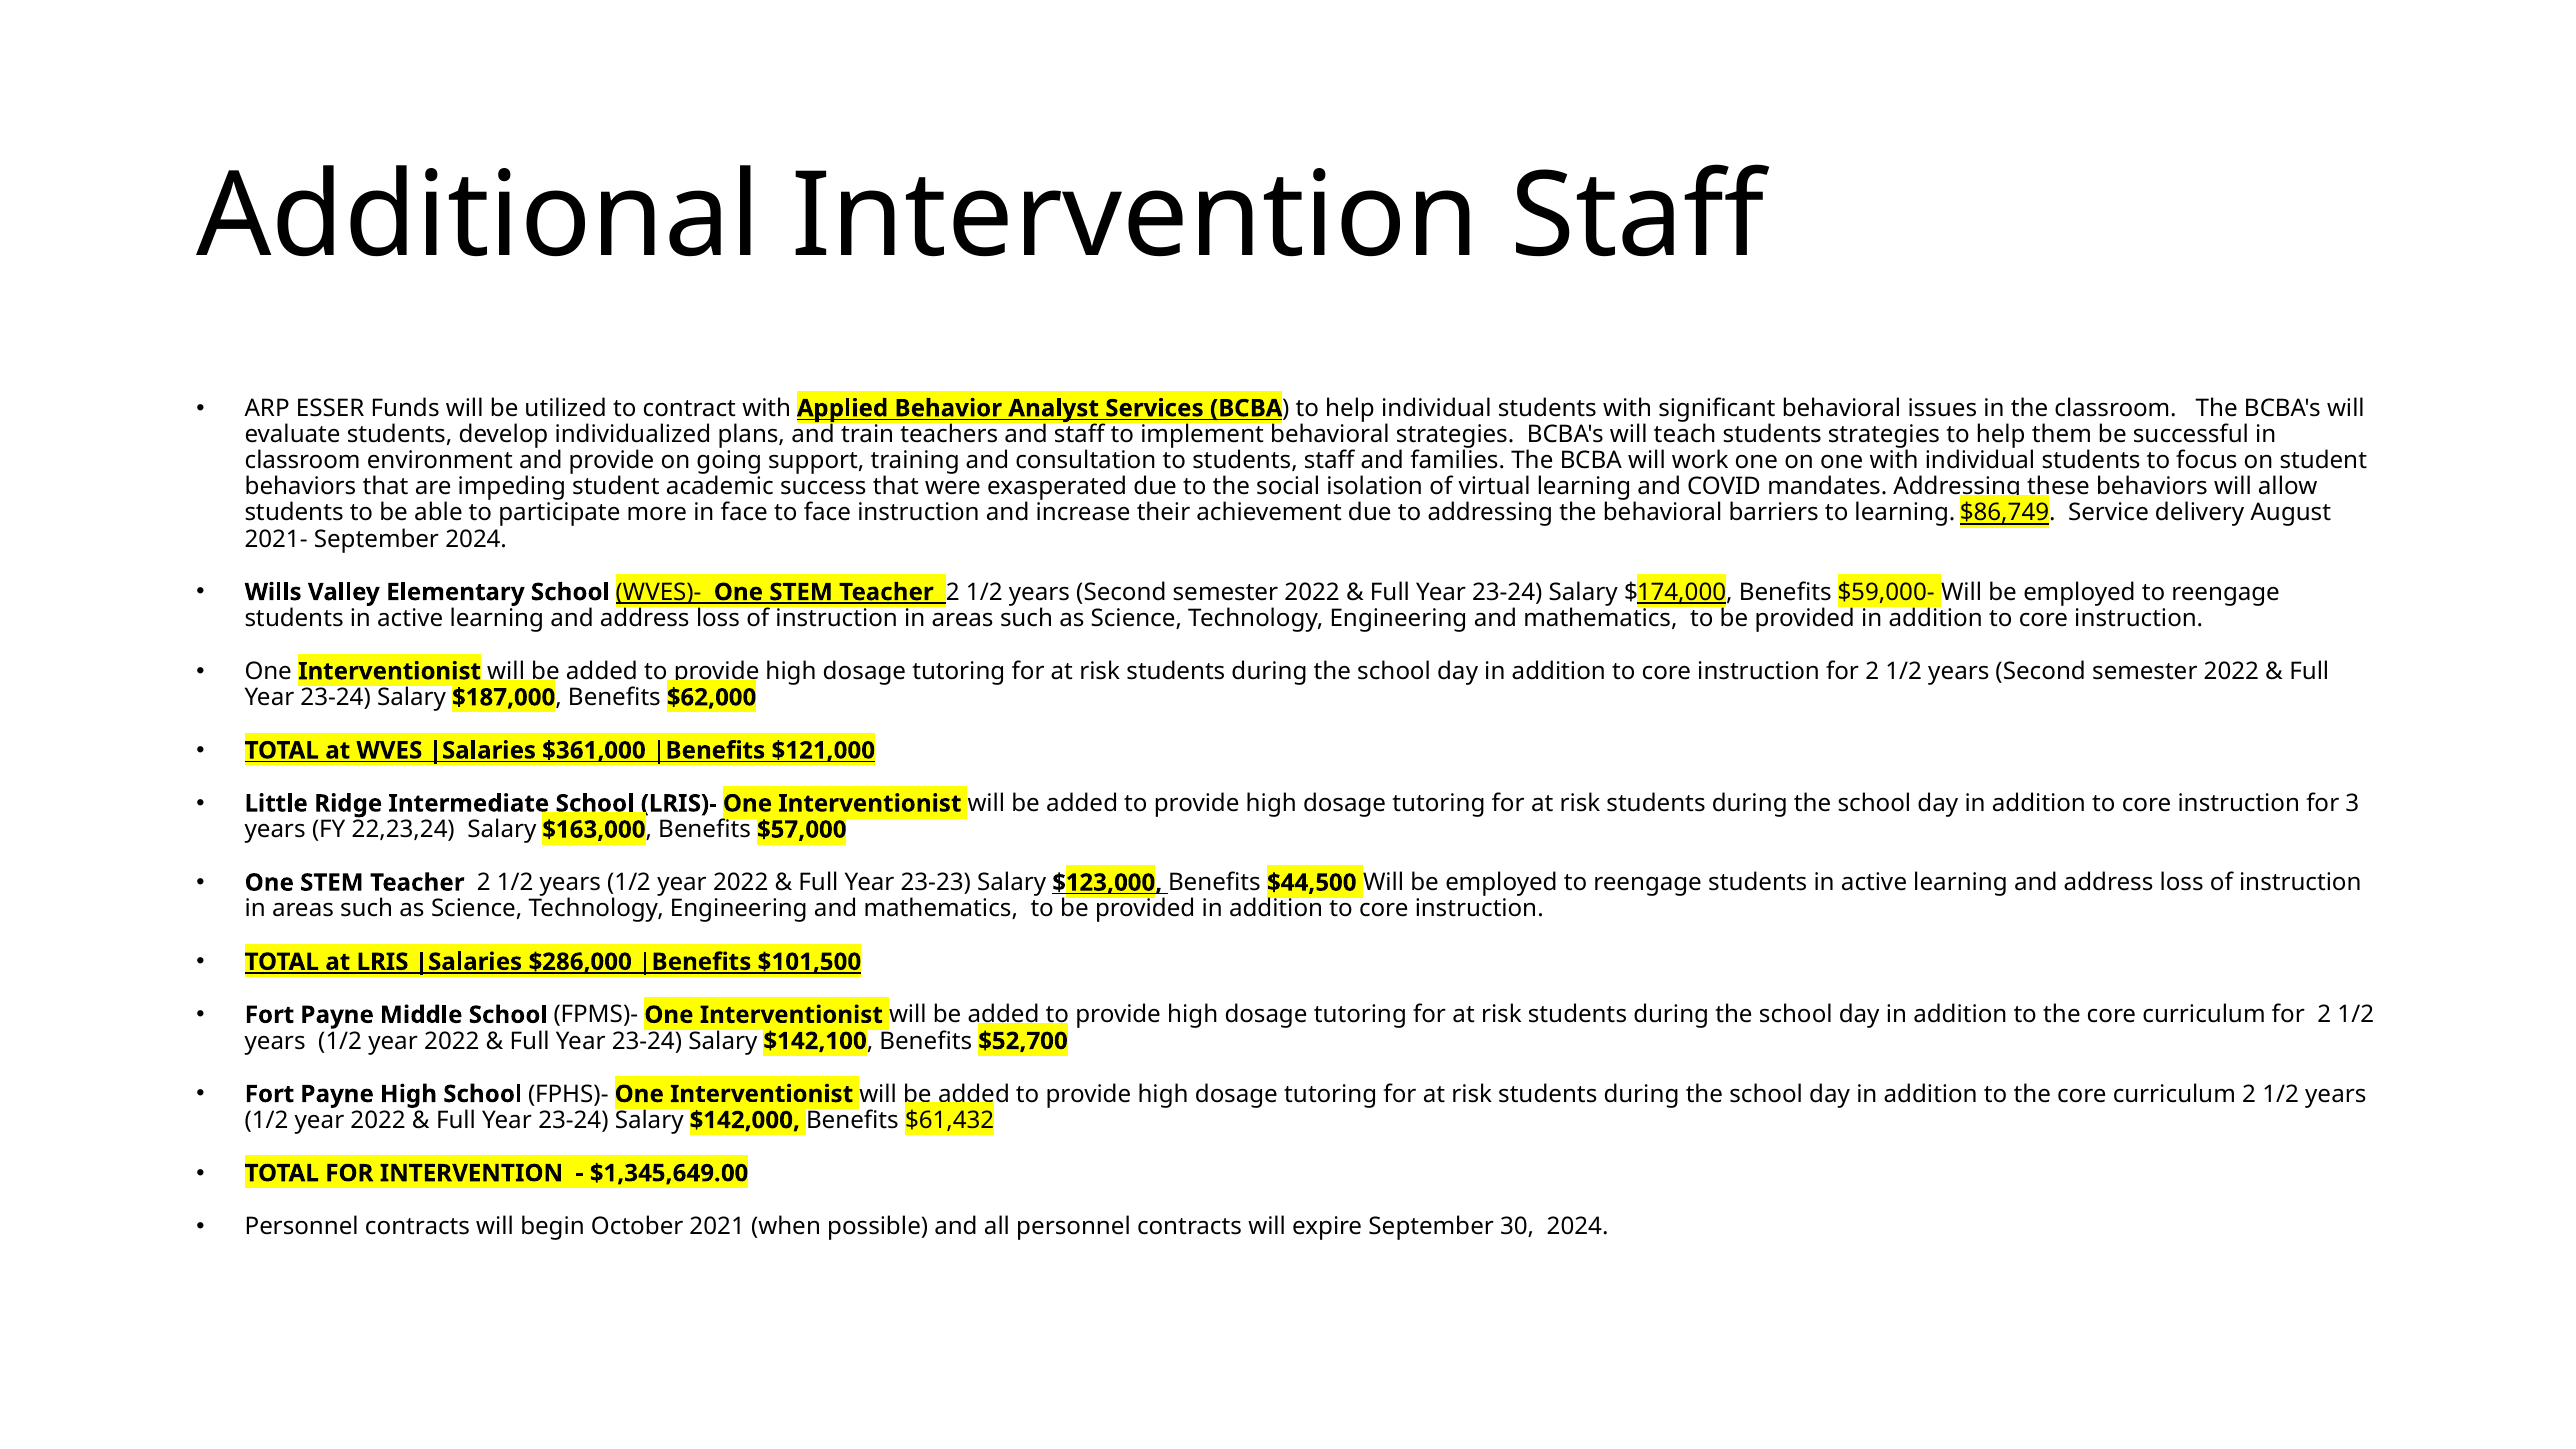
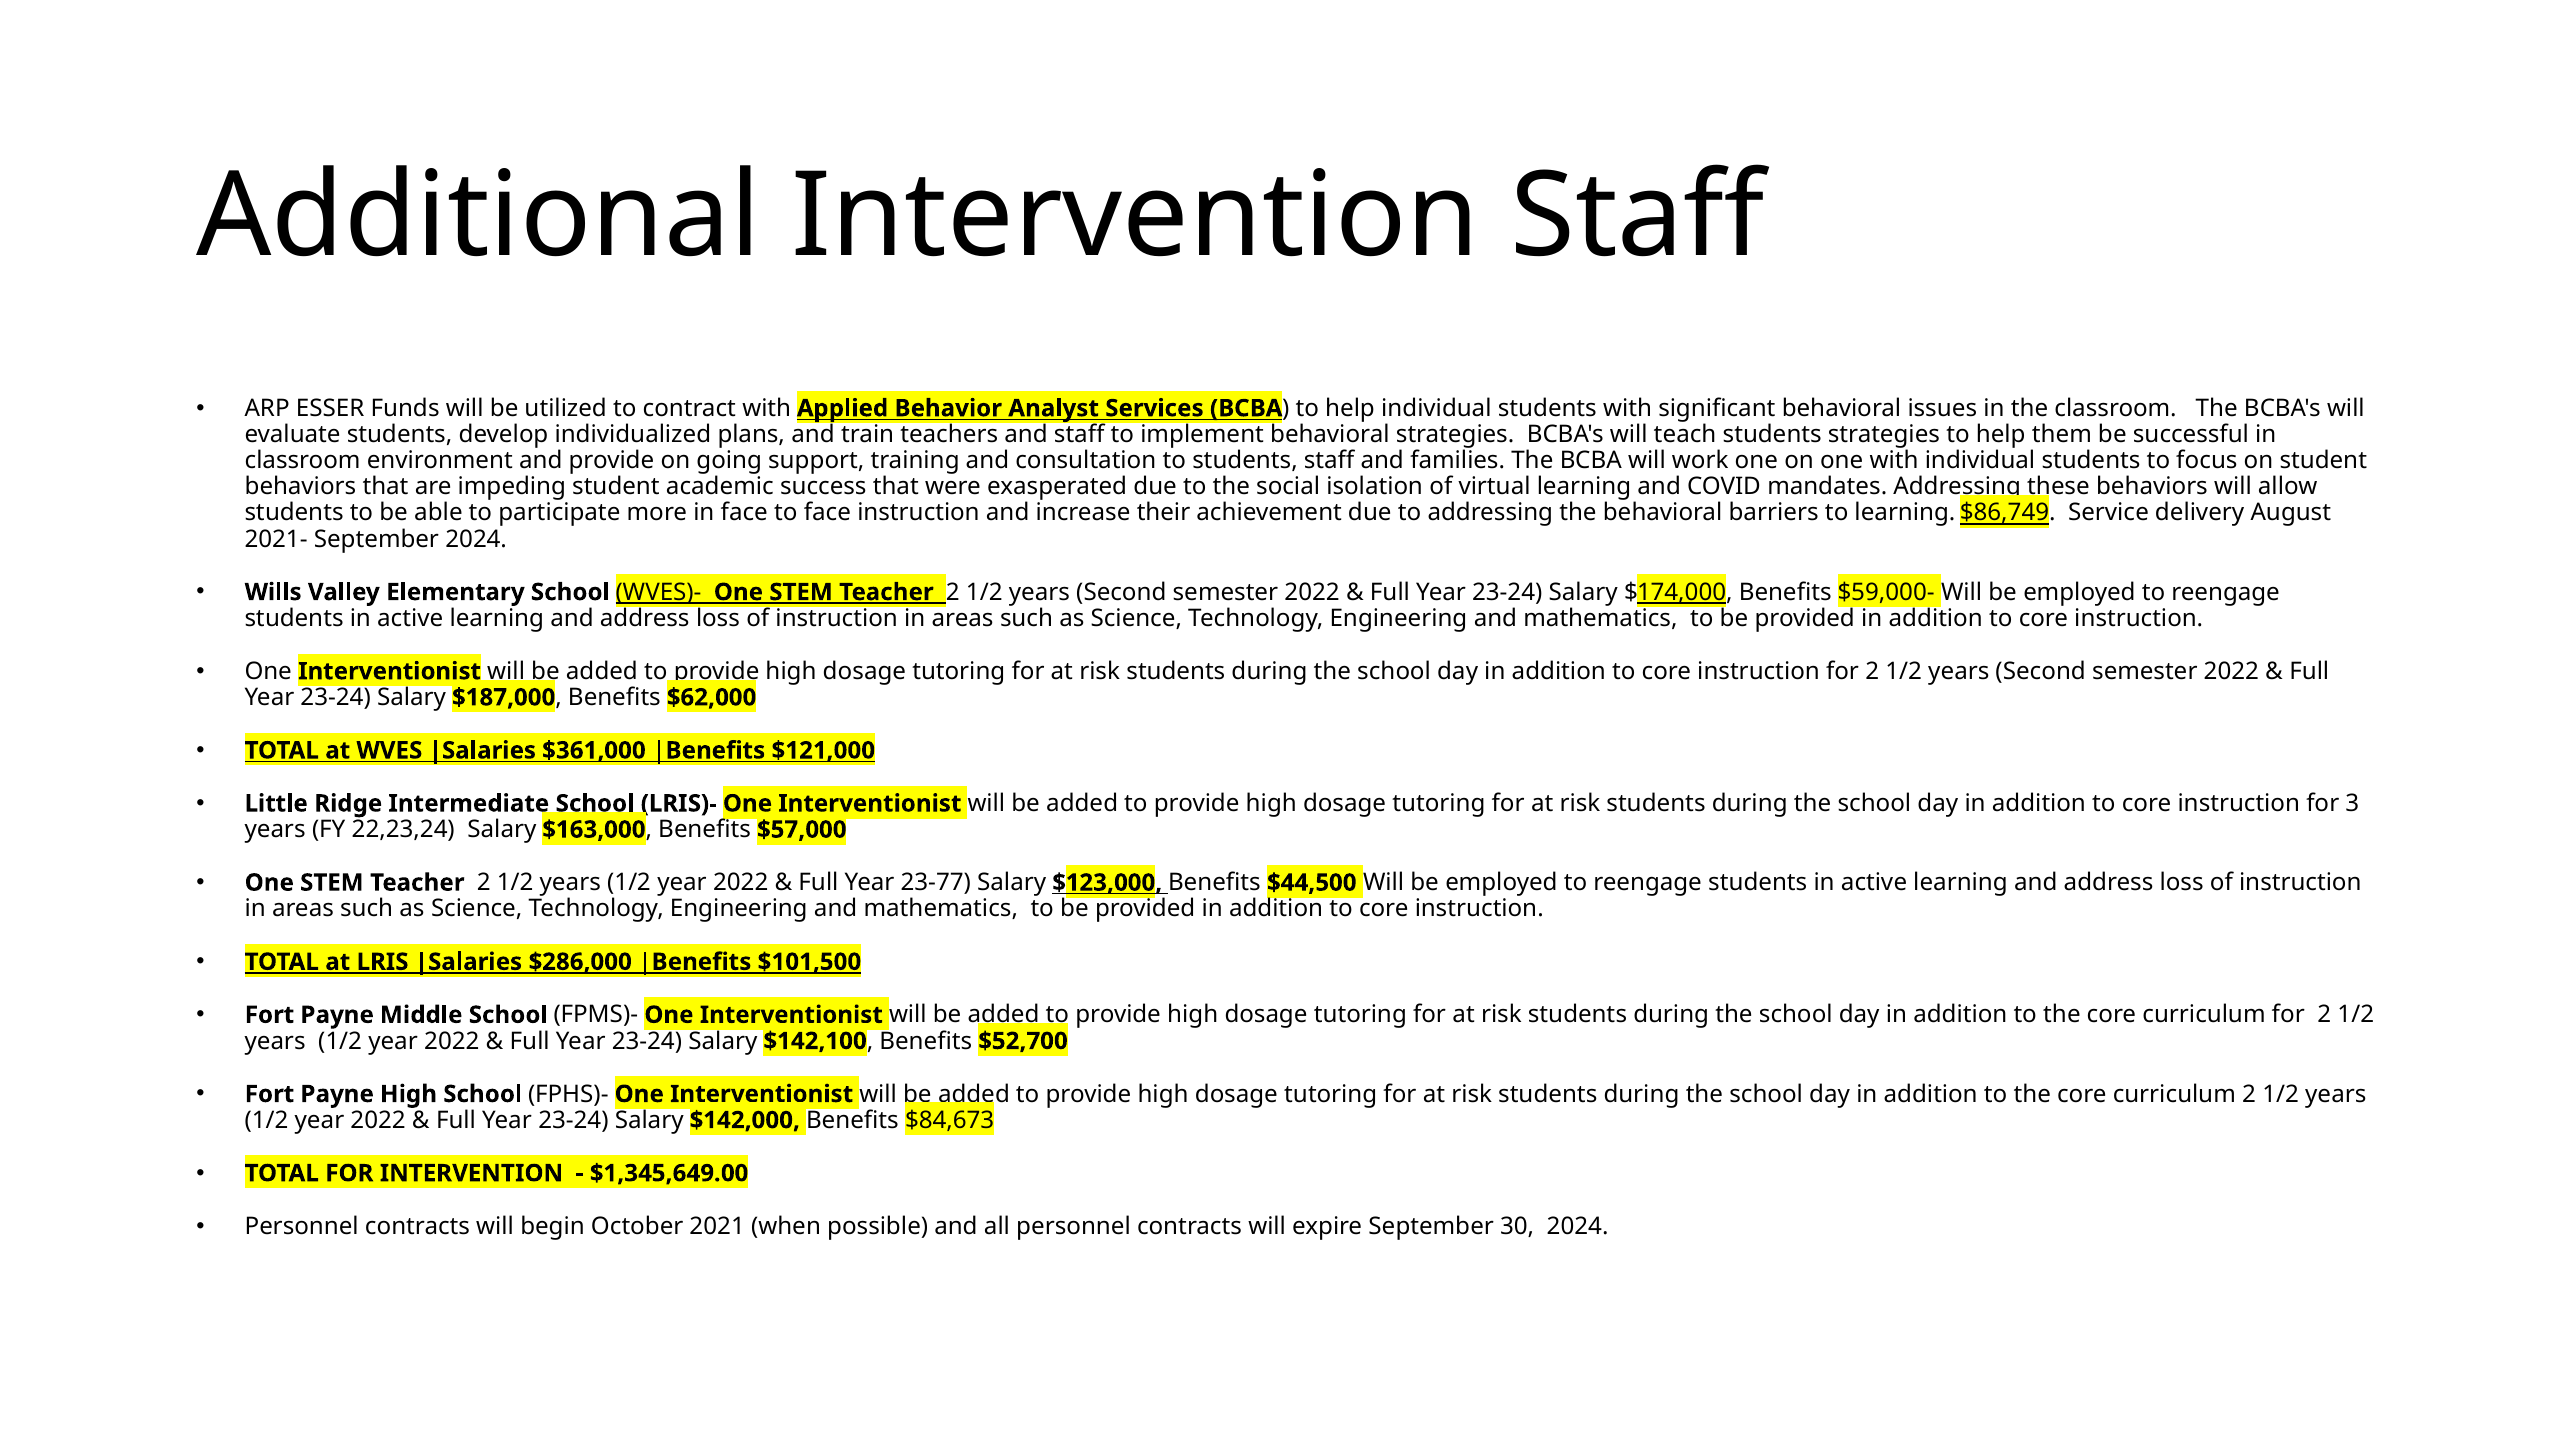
23-23: 23-23 -> 23-77
$61,432: $61,432 -> $84,673
